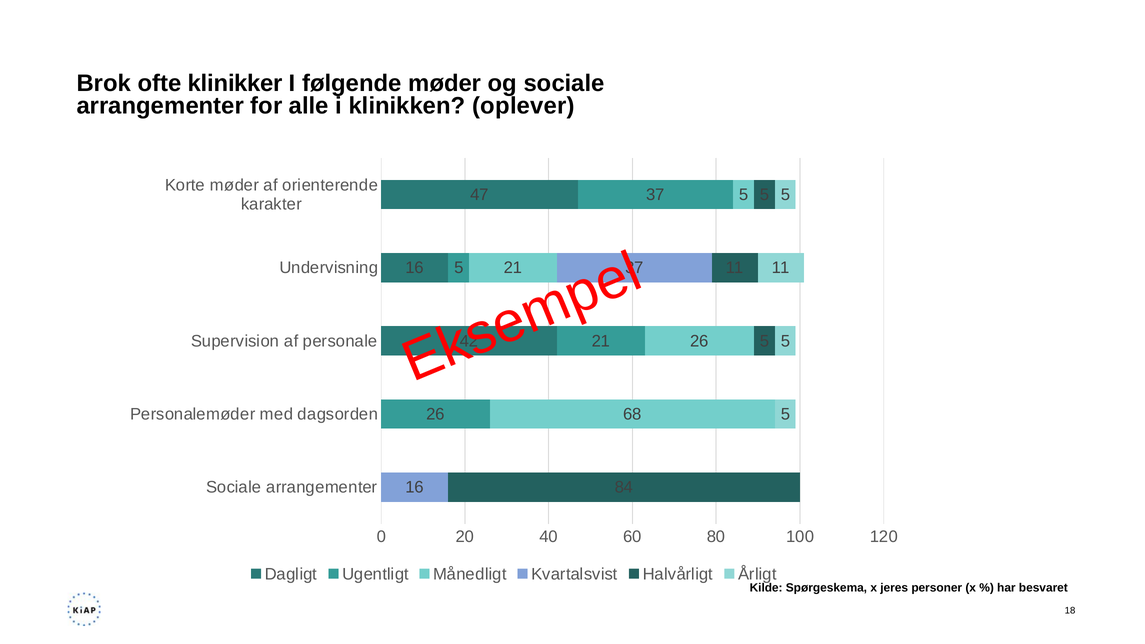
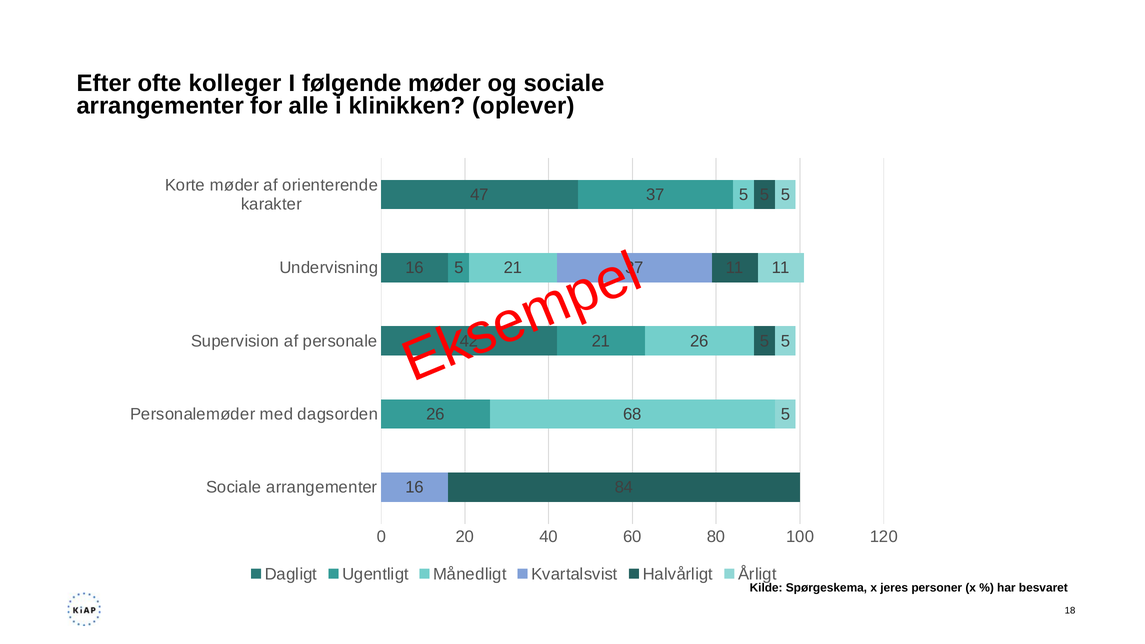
Brok: Brok -> Efter
klinikker: klinikker -> kolleger
